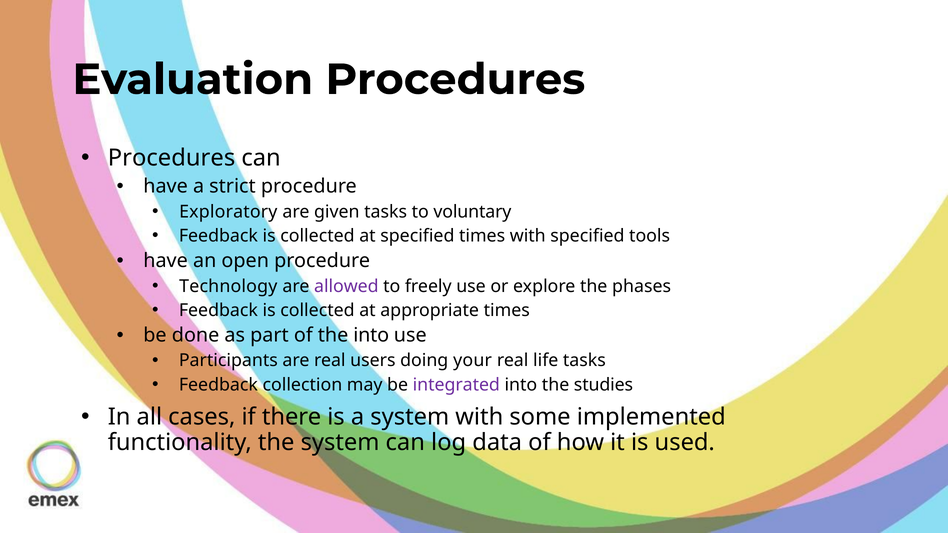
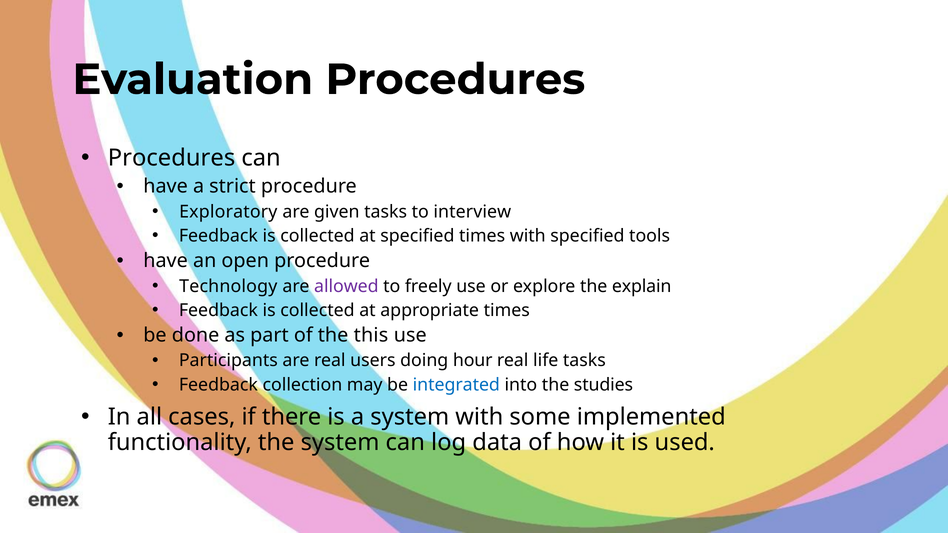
voluntary: voluntary -> interview
phases: phases -> explain
the into: into -> this
your: your -> hour
integrated colour: purple -> blue
